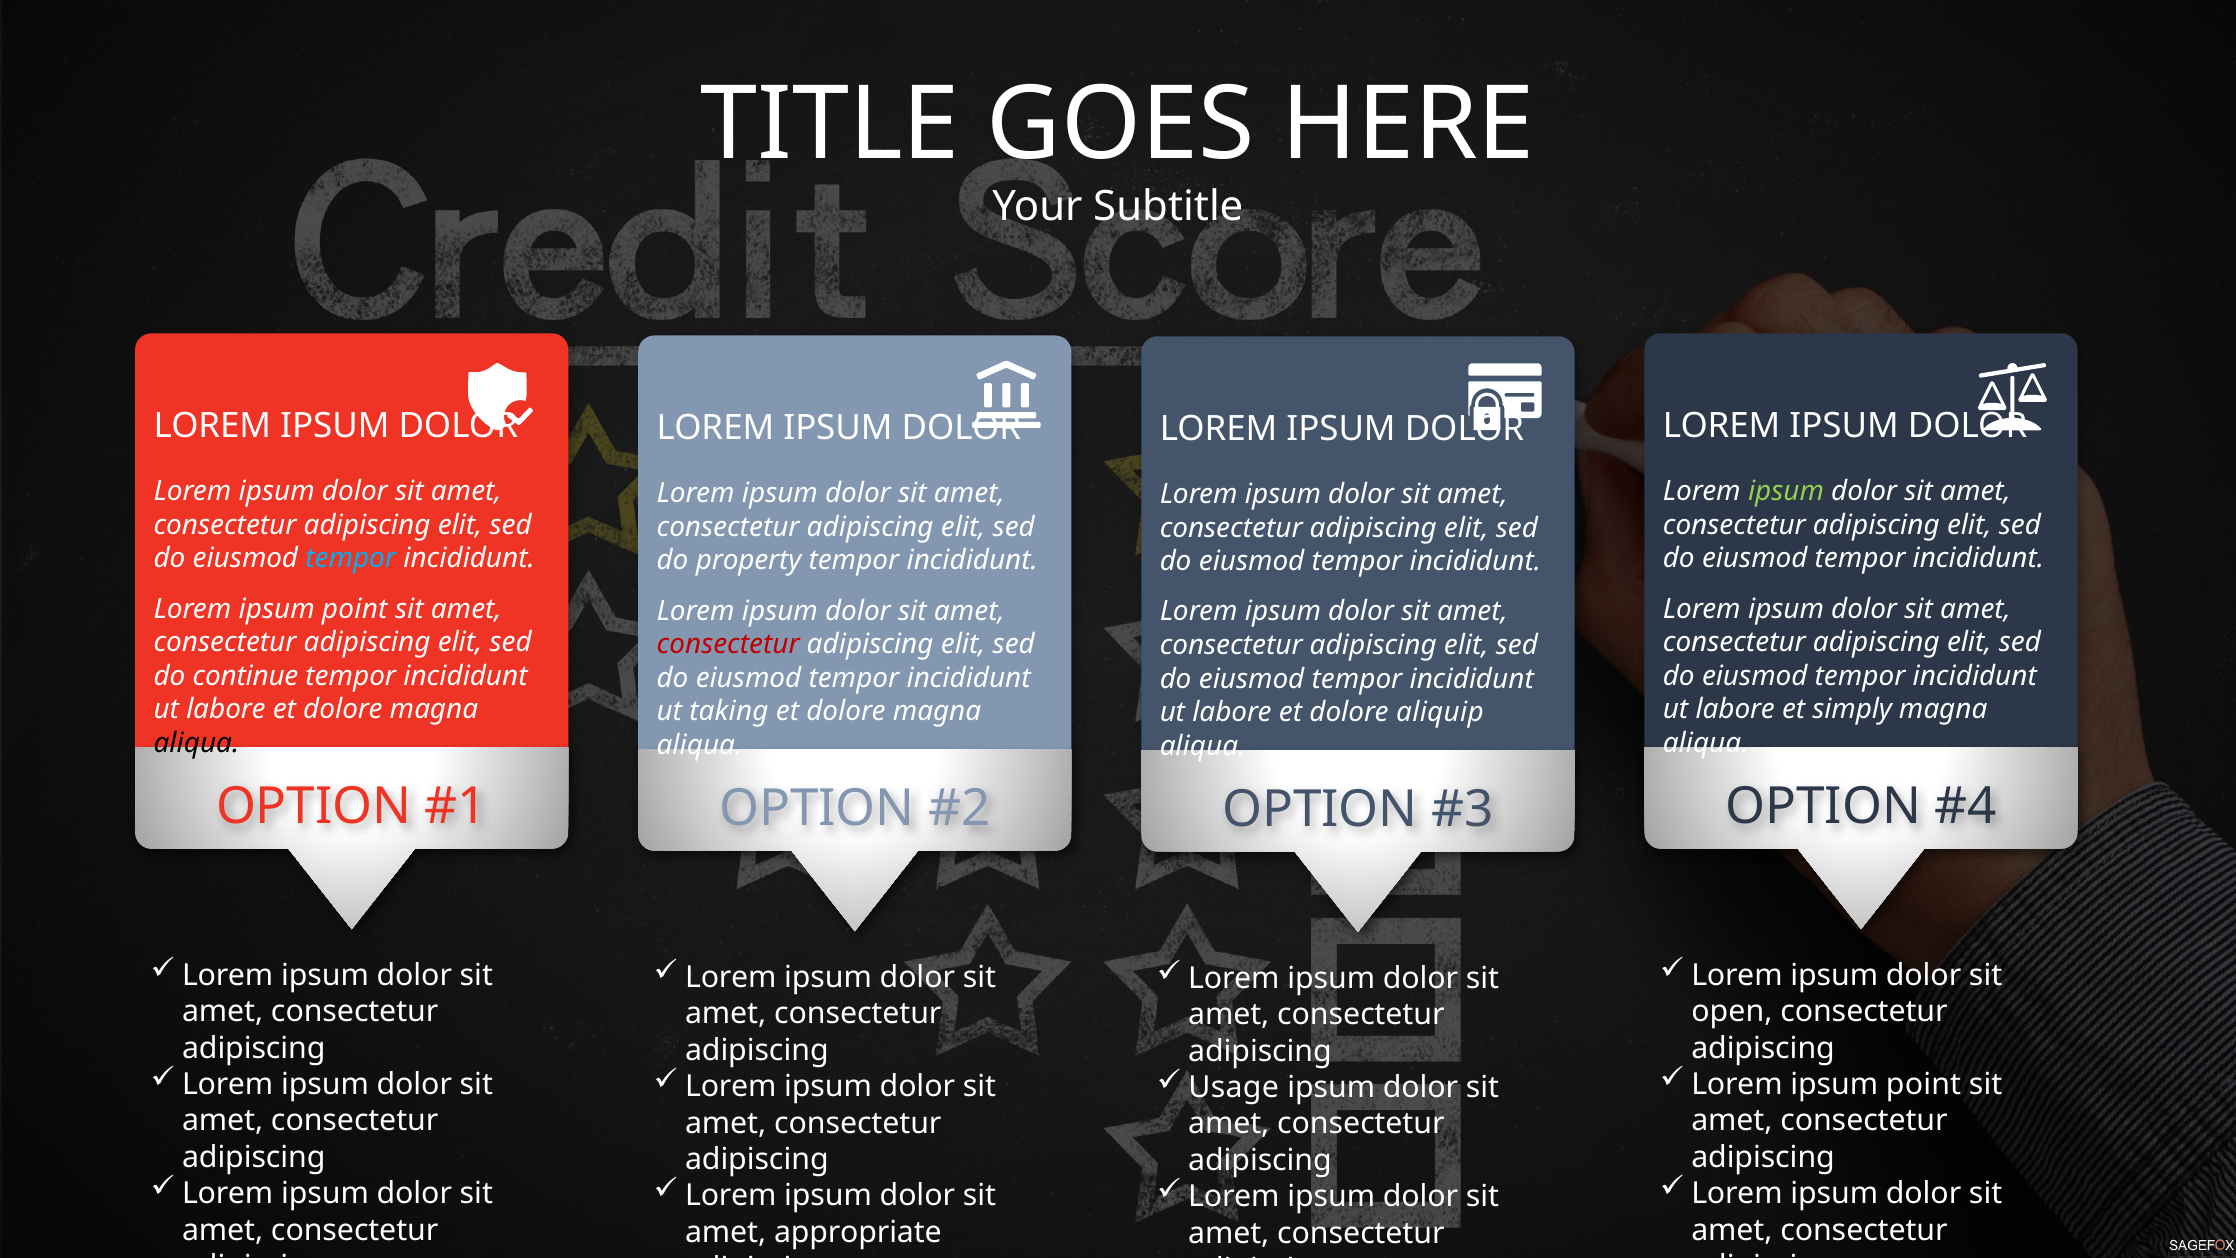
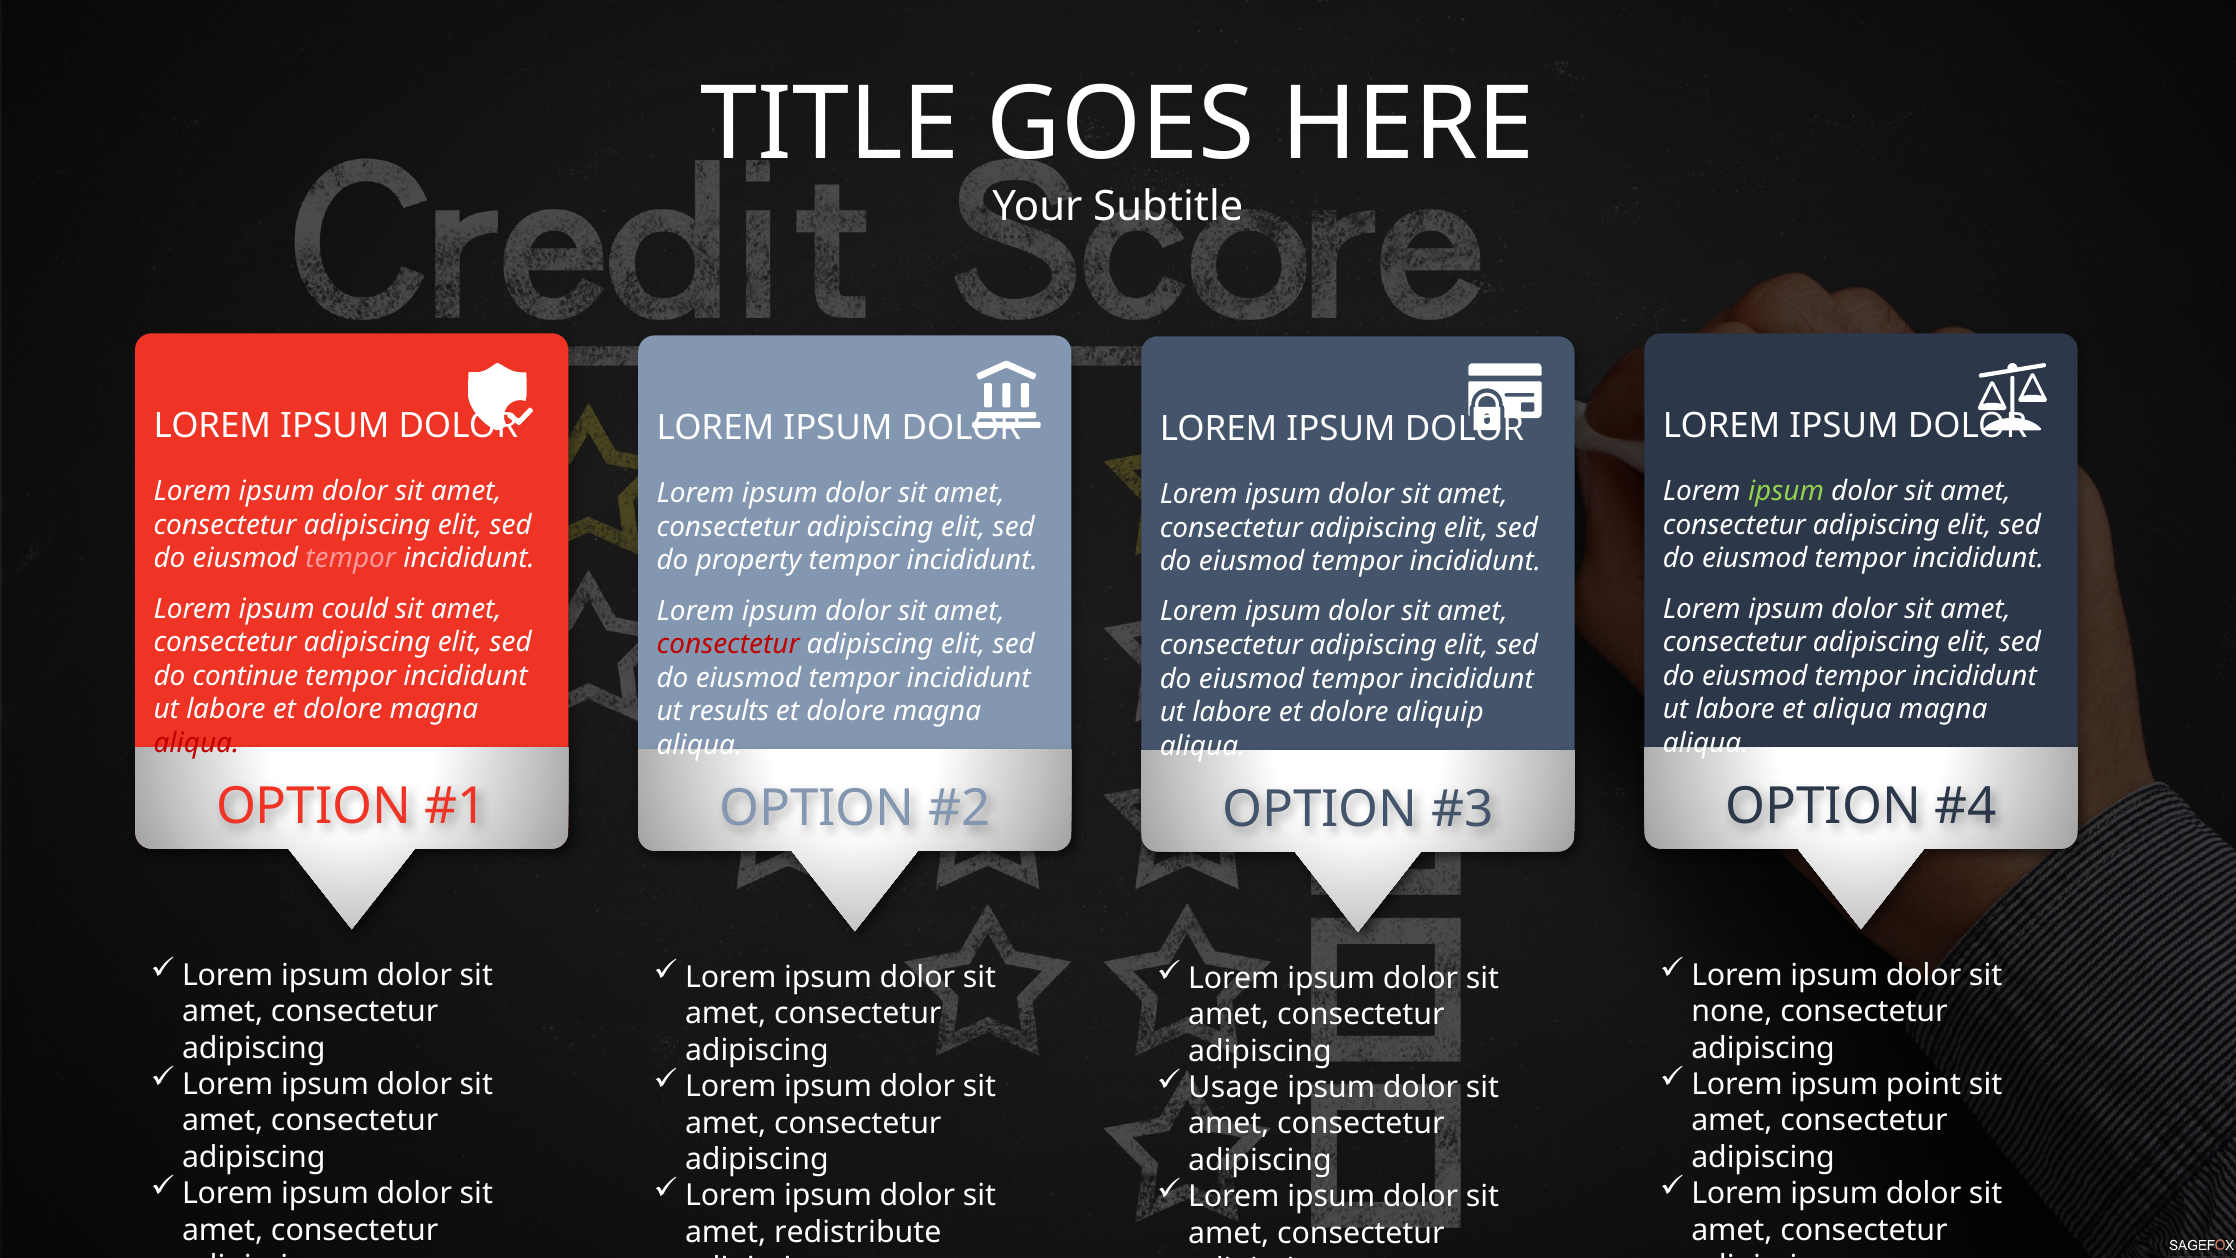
tempor at (351, 558) colour: light blue -> pink
point at (355, 609): point -> could
et simply: simply -> aliqua
taking: taking -> results
aliqua at (196, 743) colour: black -> red
open: open -> none
appropriate: appropriate -> redistribute
